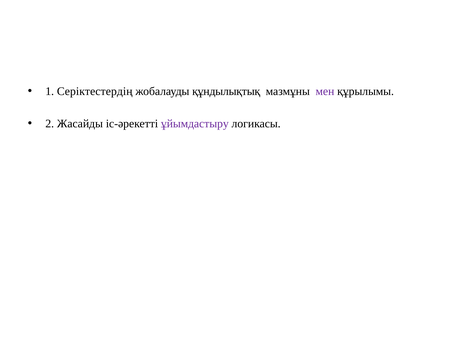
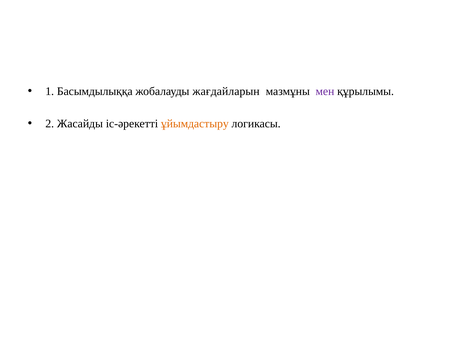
Серіктестердің: Серіктестердің -> Басымдылыққа
құндылықтық: құндылықтық -> жағдайларын
ұйымдастыру colour: purple -> orange
